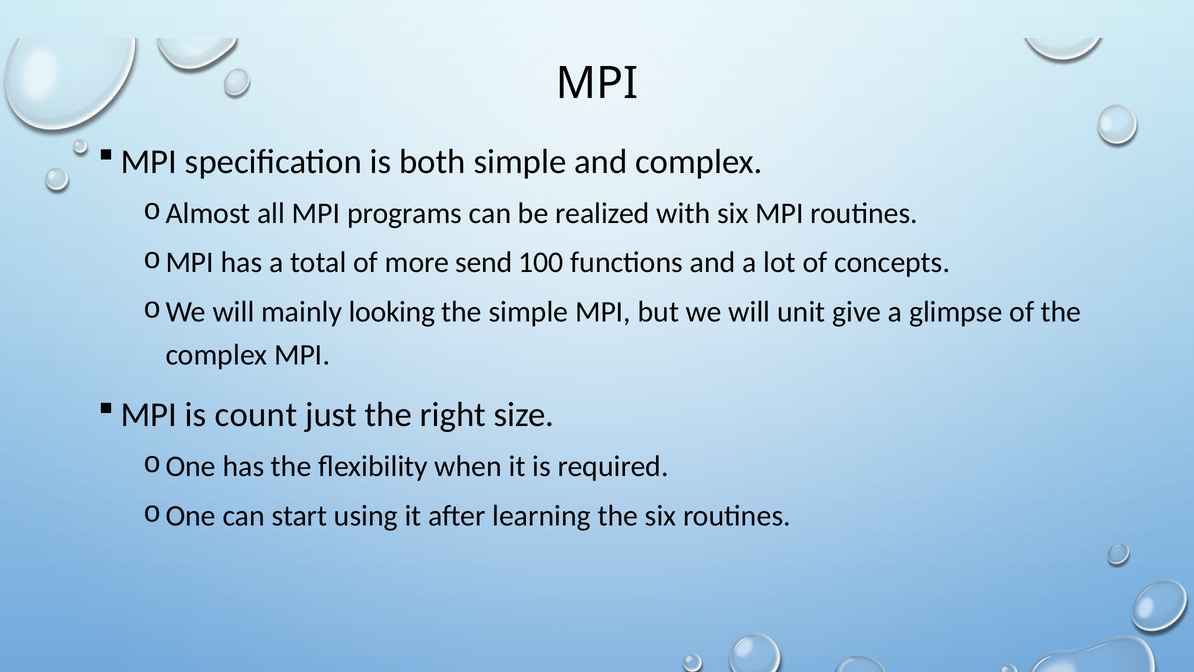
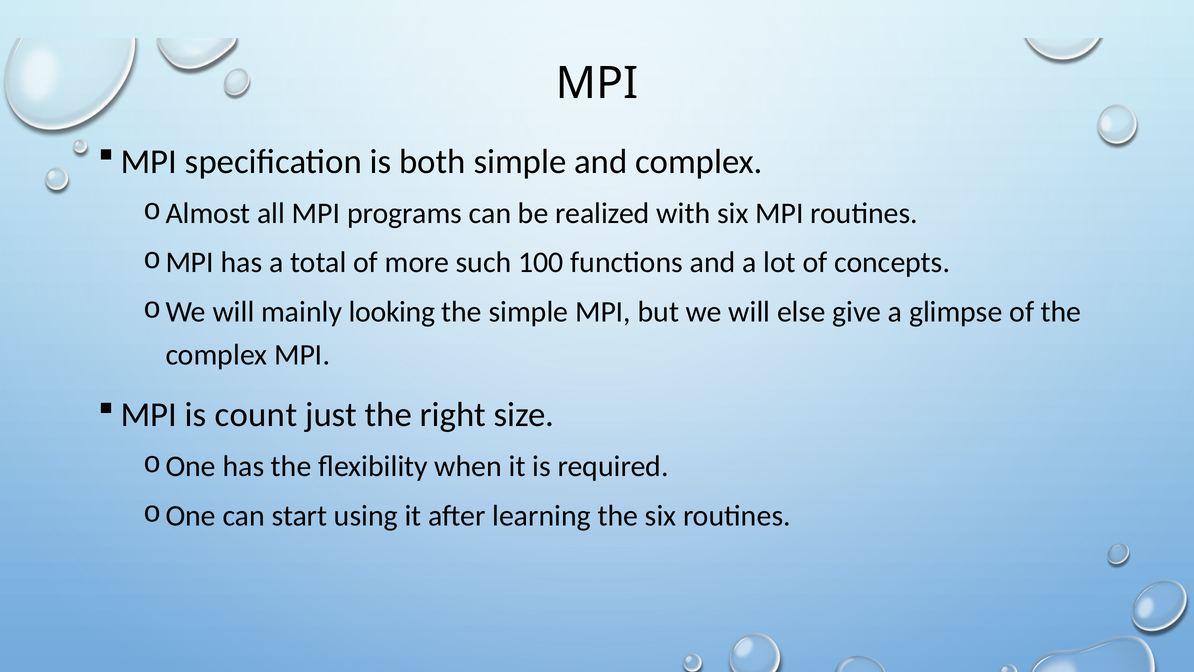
send: send -> such
unit: unit -> else
